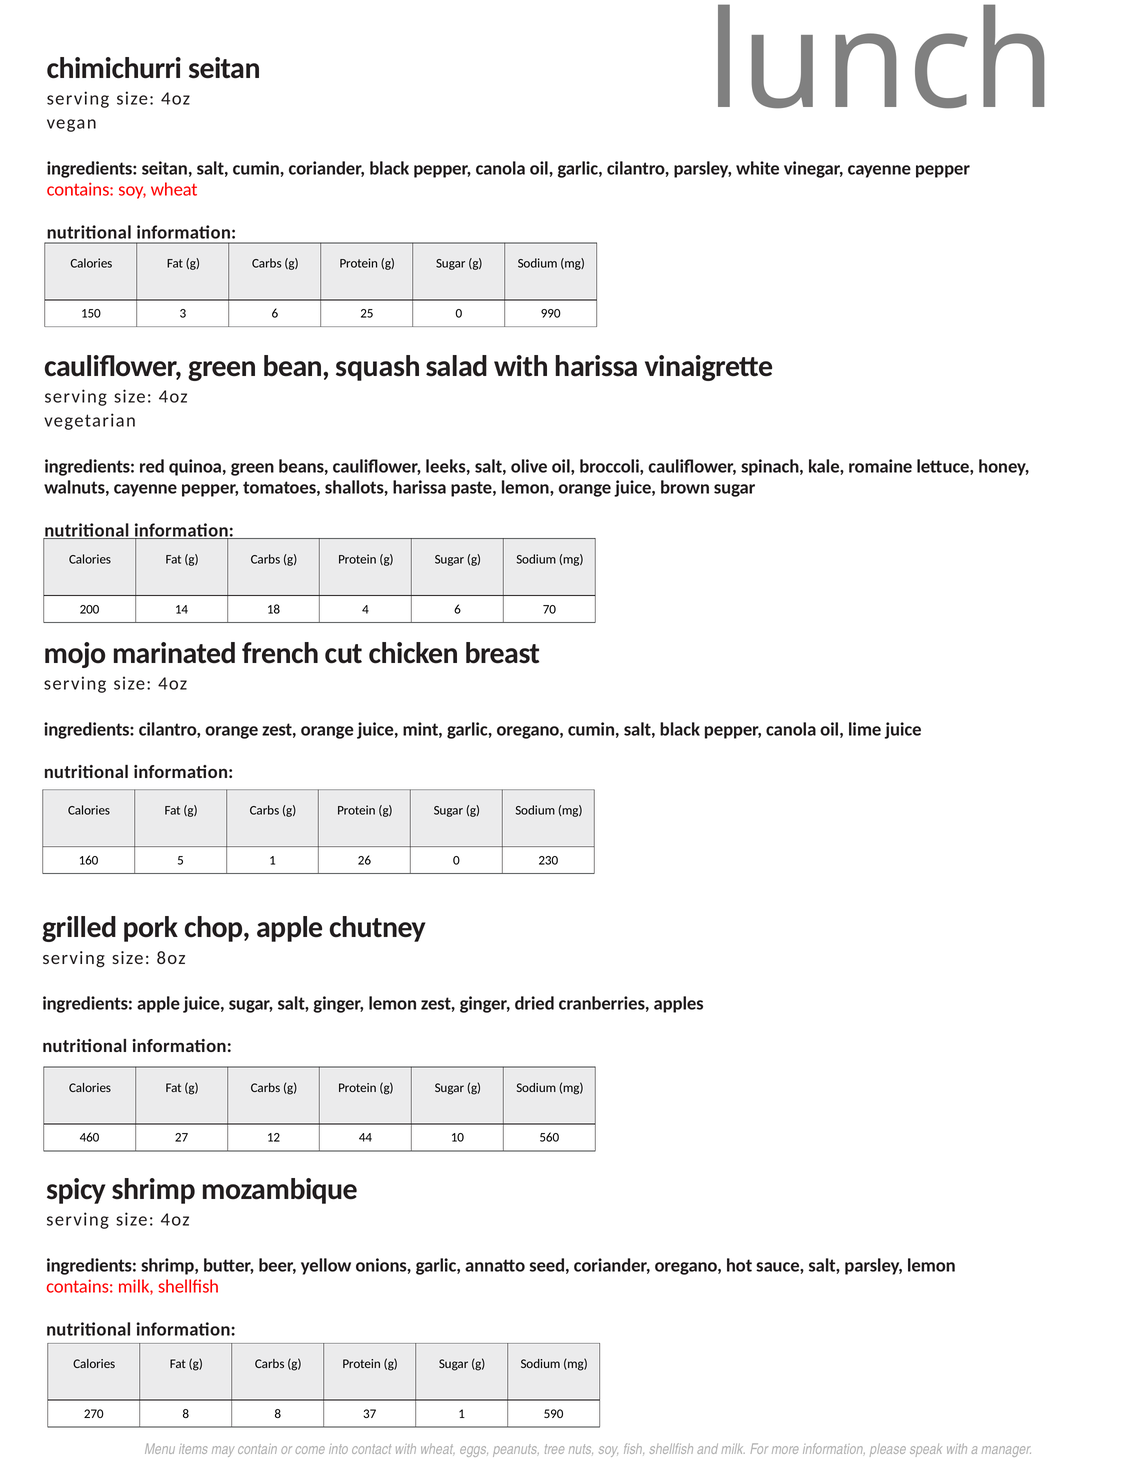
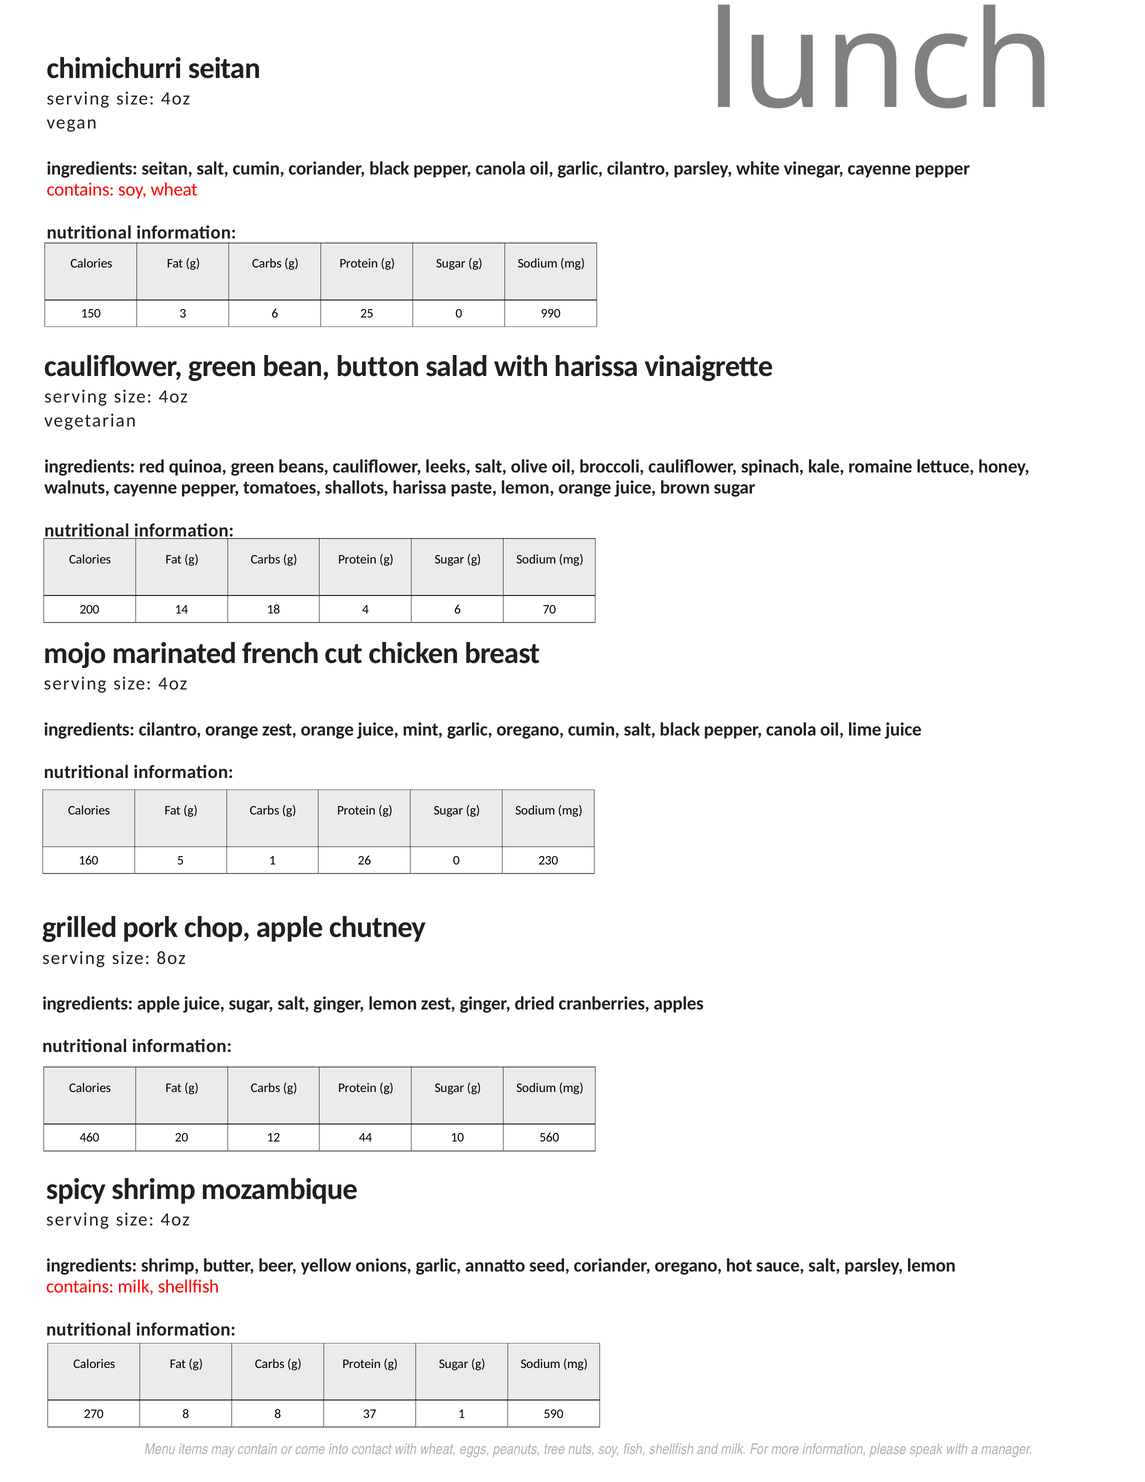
squash: squash -> button
27: 27 -> 20
